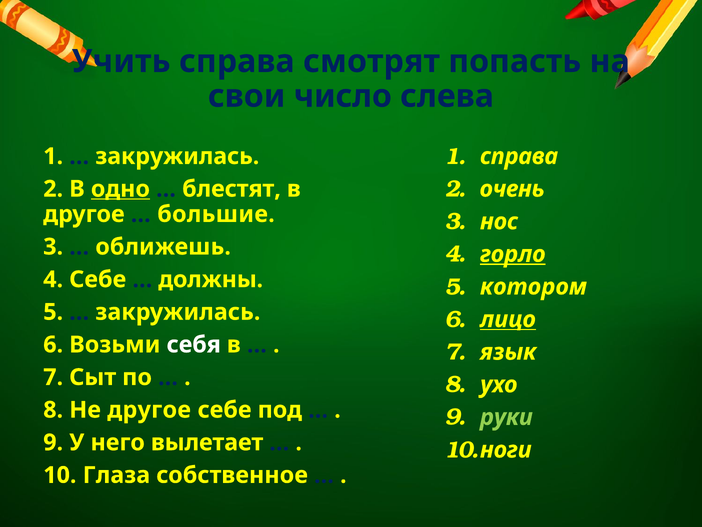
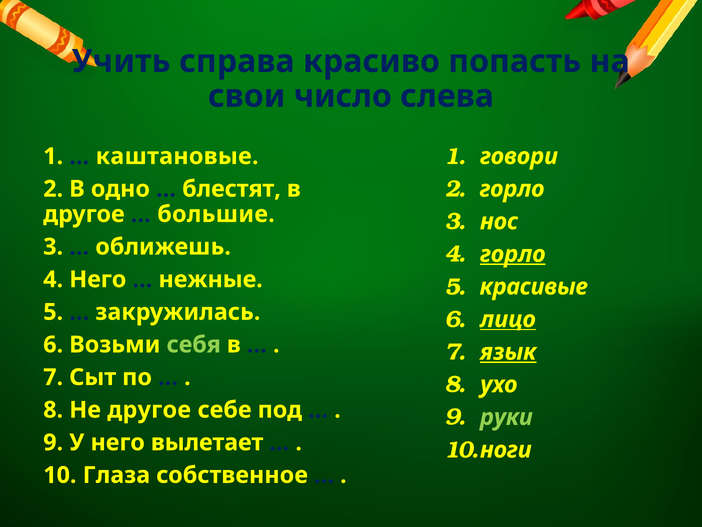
смотрят: смотрят -> красиво
1 справа: справа -> говори
закружилась at (177, 156): закружилась -> каштановые
2 очень: очень -> горло
одно underline: present -> none
4 Себе: Себе -> Него
должны: должны -> нежные
котором: котором -> красивые
себя colour: white -> light green
язык underline: none -> present
